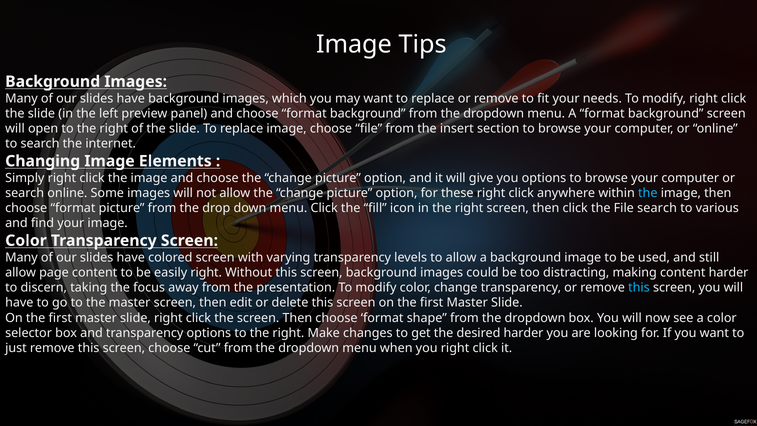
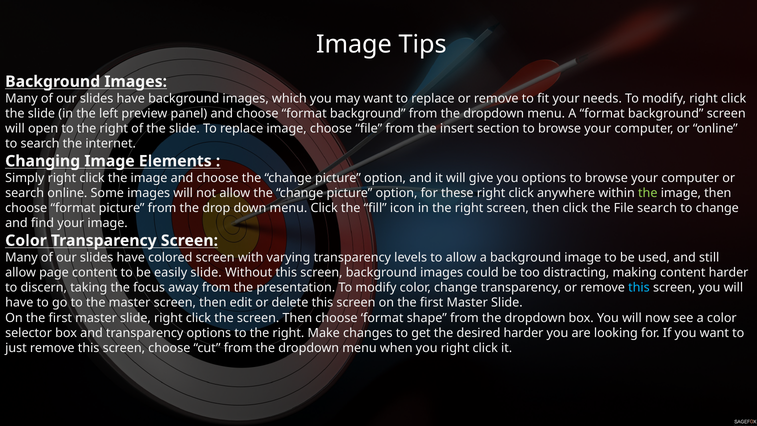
the at (648, 193) colour: light blue -> light green
to various: various -> change
easily right: right -> slide
